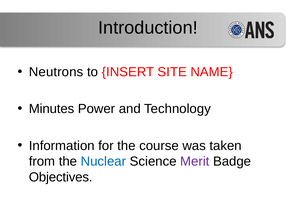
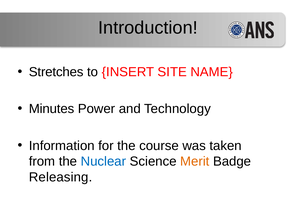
Neutrons: Neutrons -> Stretches
Merit colour: purple -> orange
Objectives: Objectives -> Releasing
